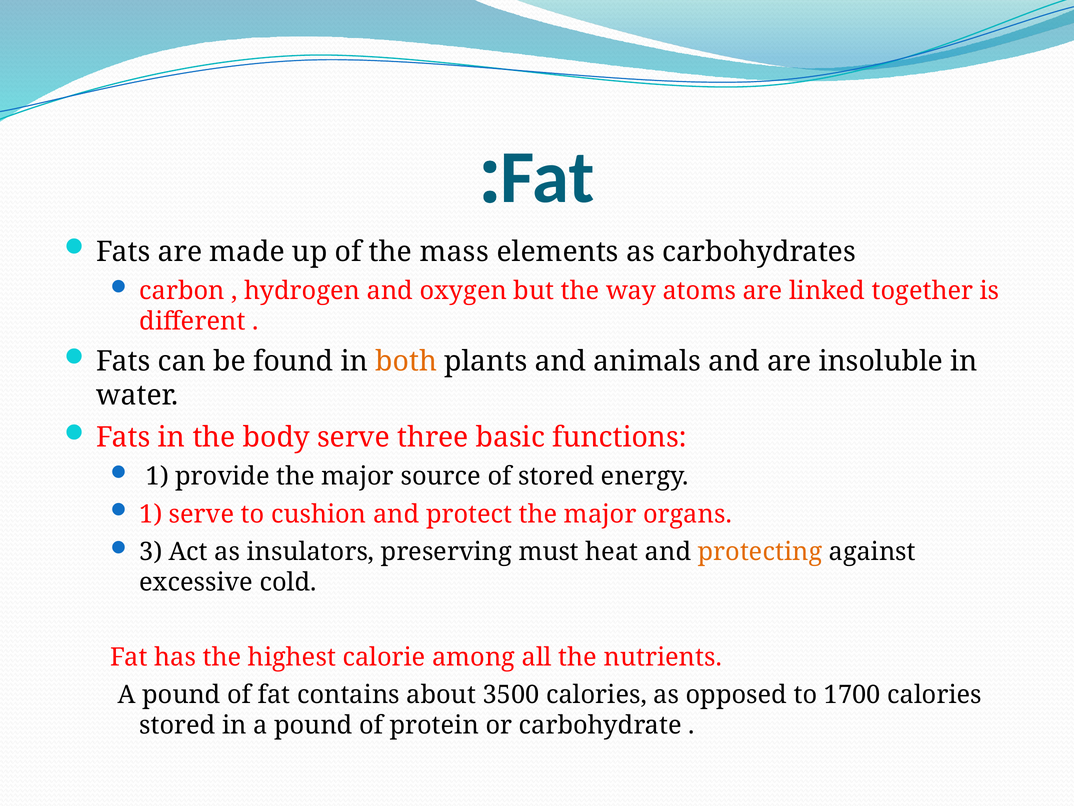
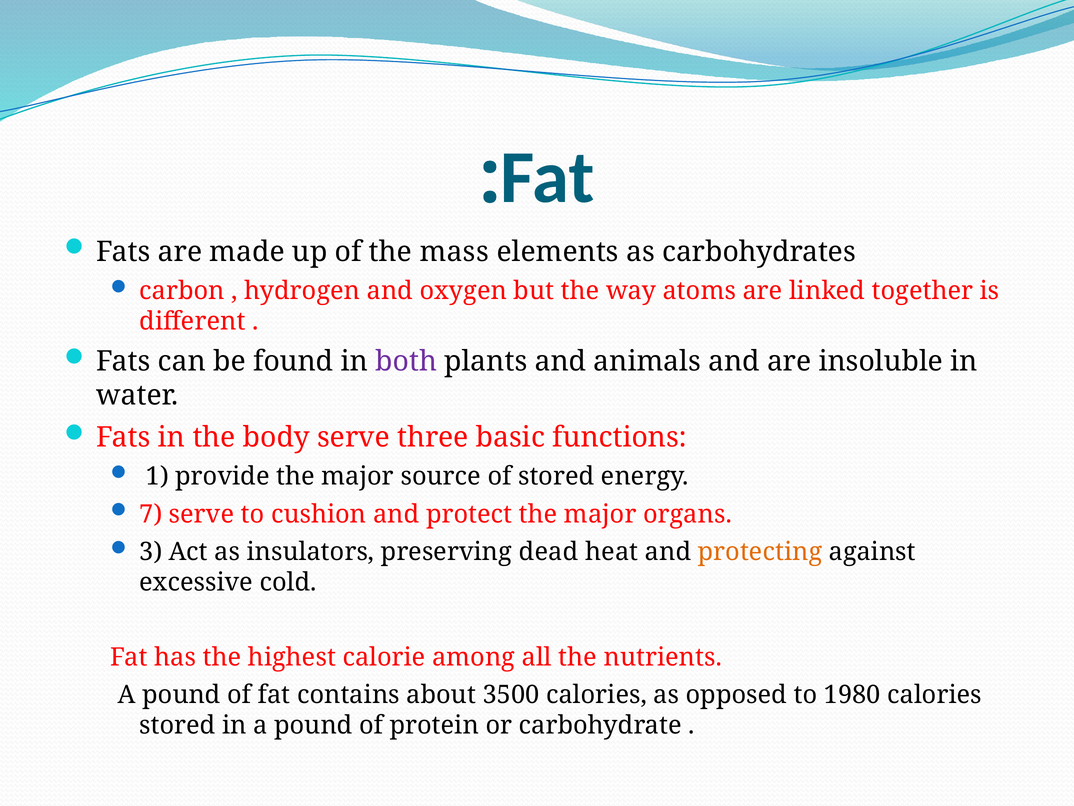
both colour: orange -> purple
1 at (151, 514): 1 -> 7
must: must -> dead
1700: 1700 -> 1980
